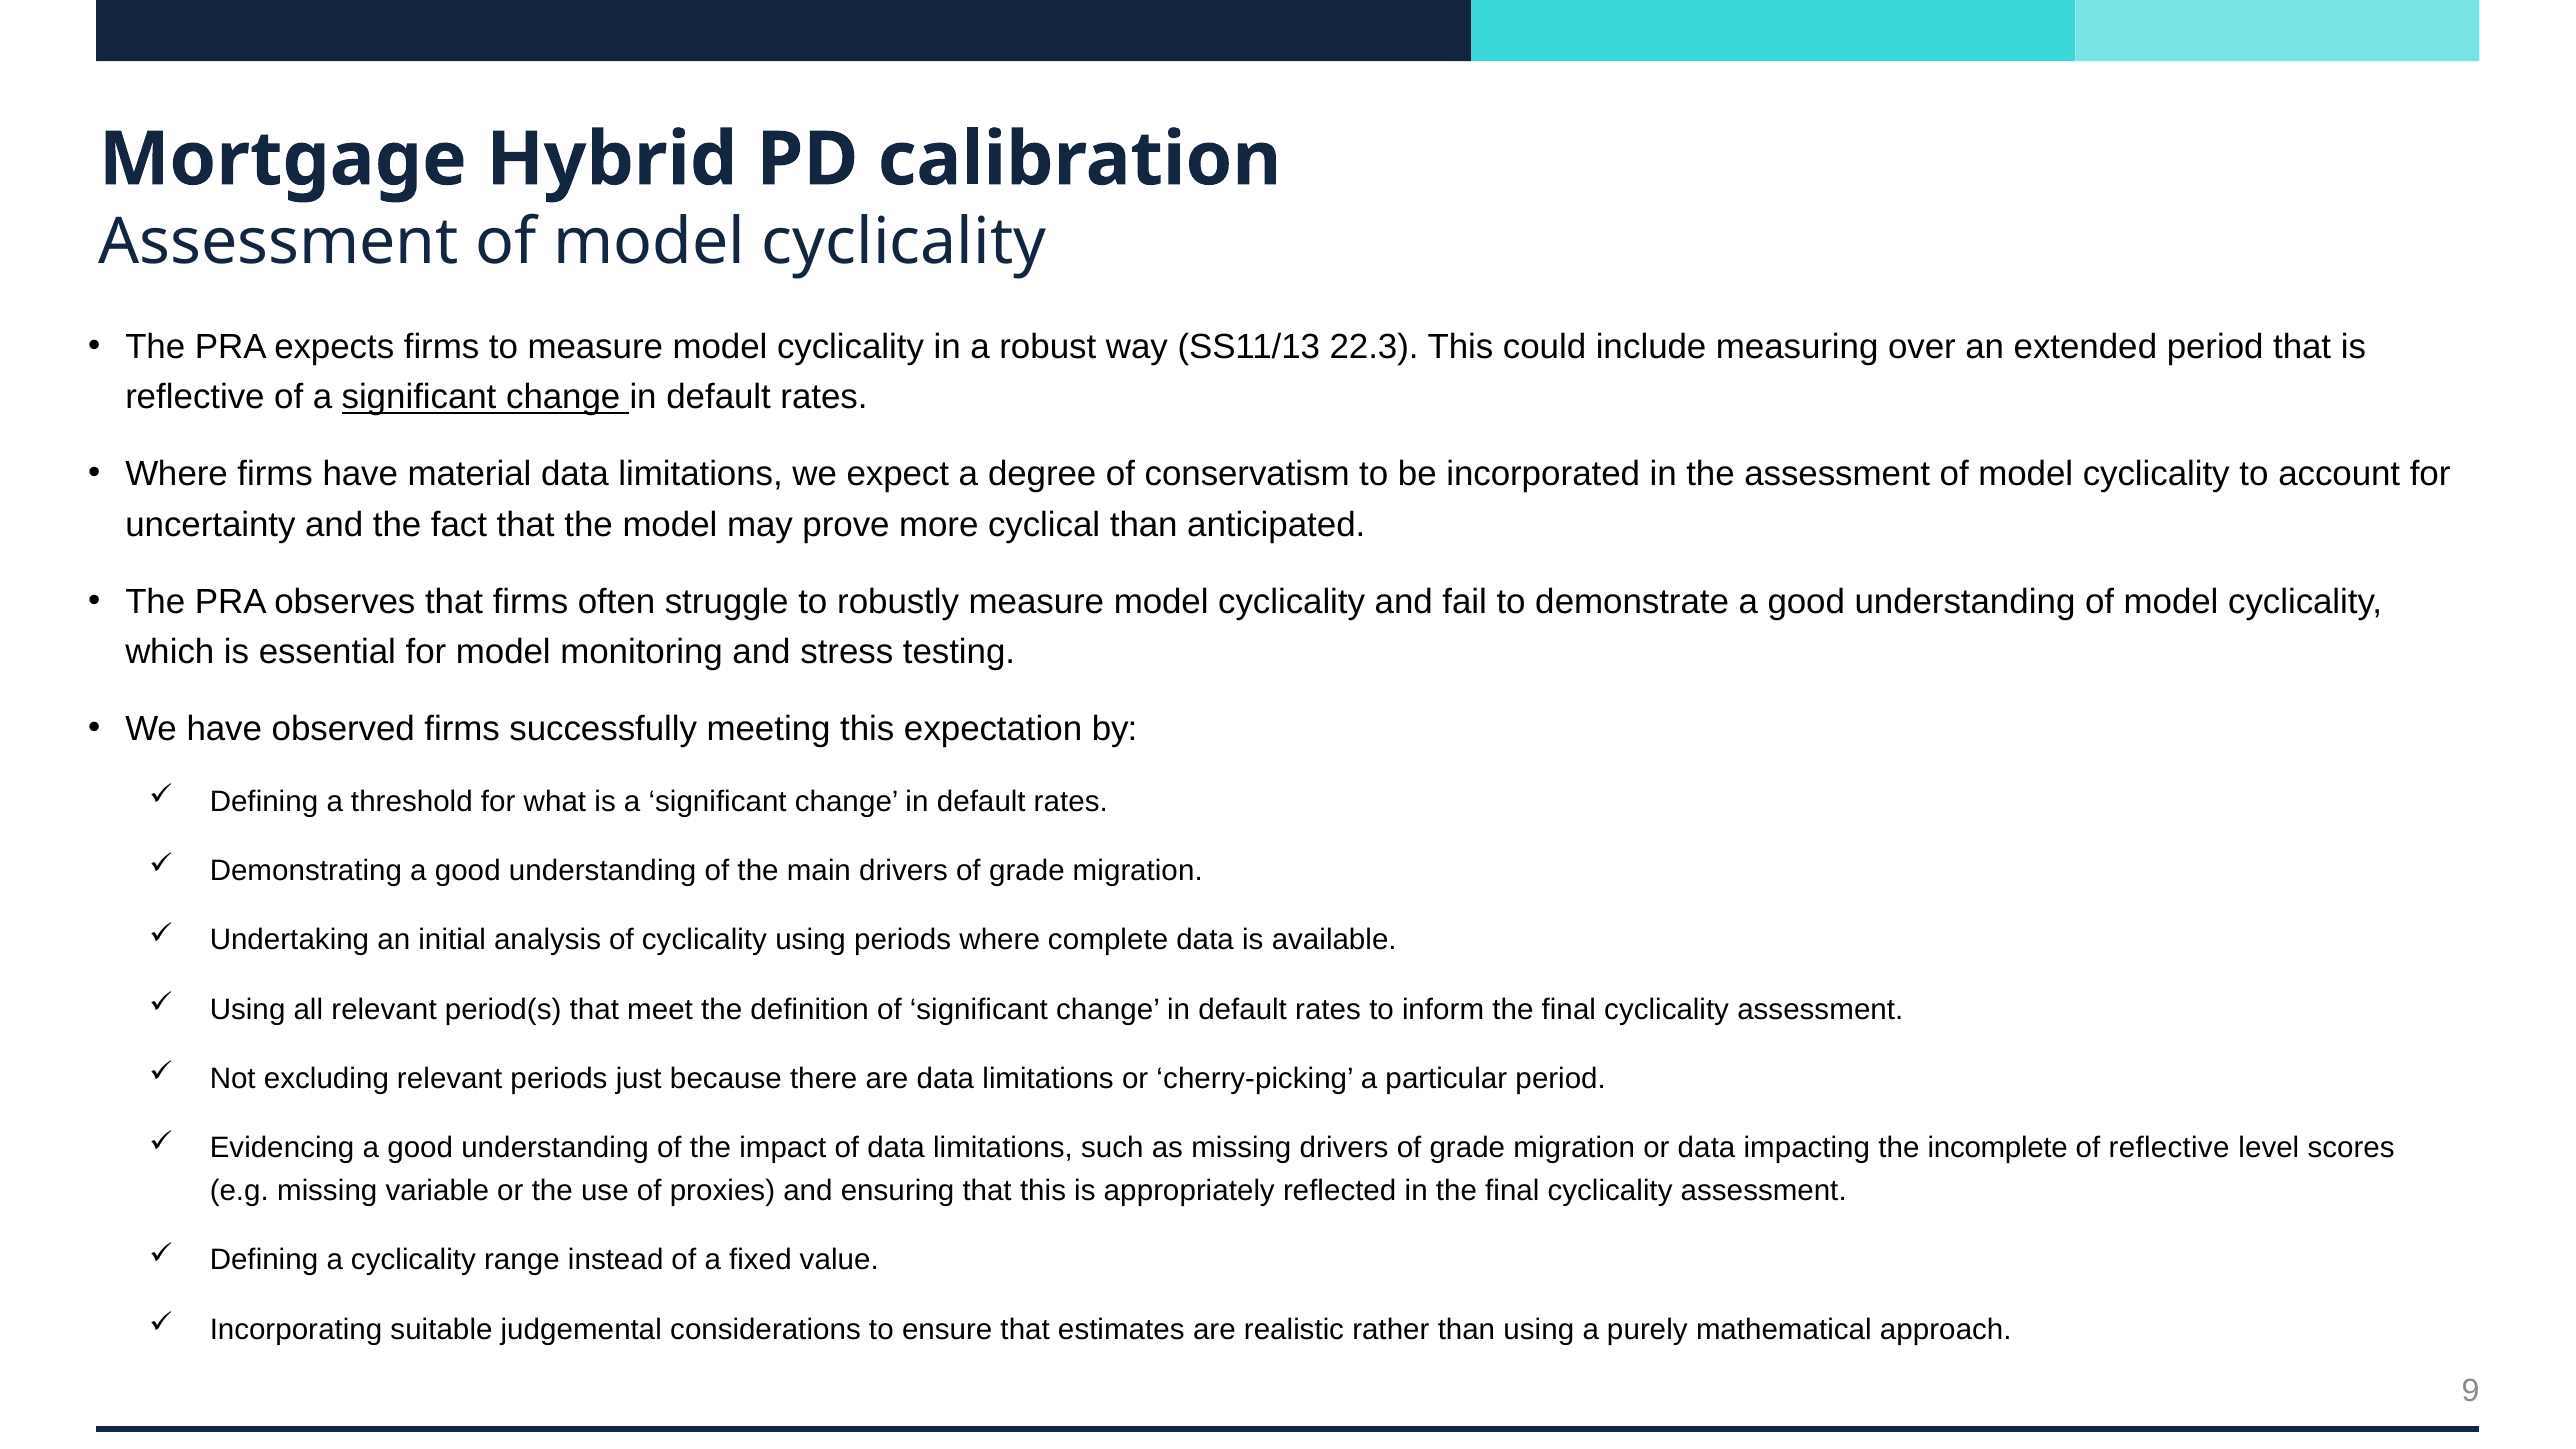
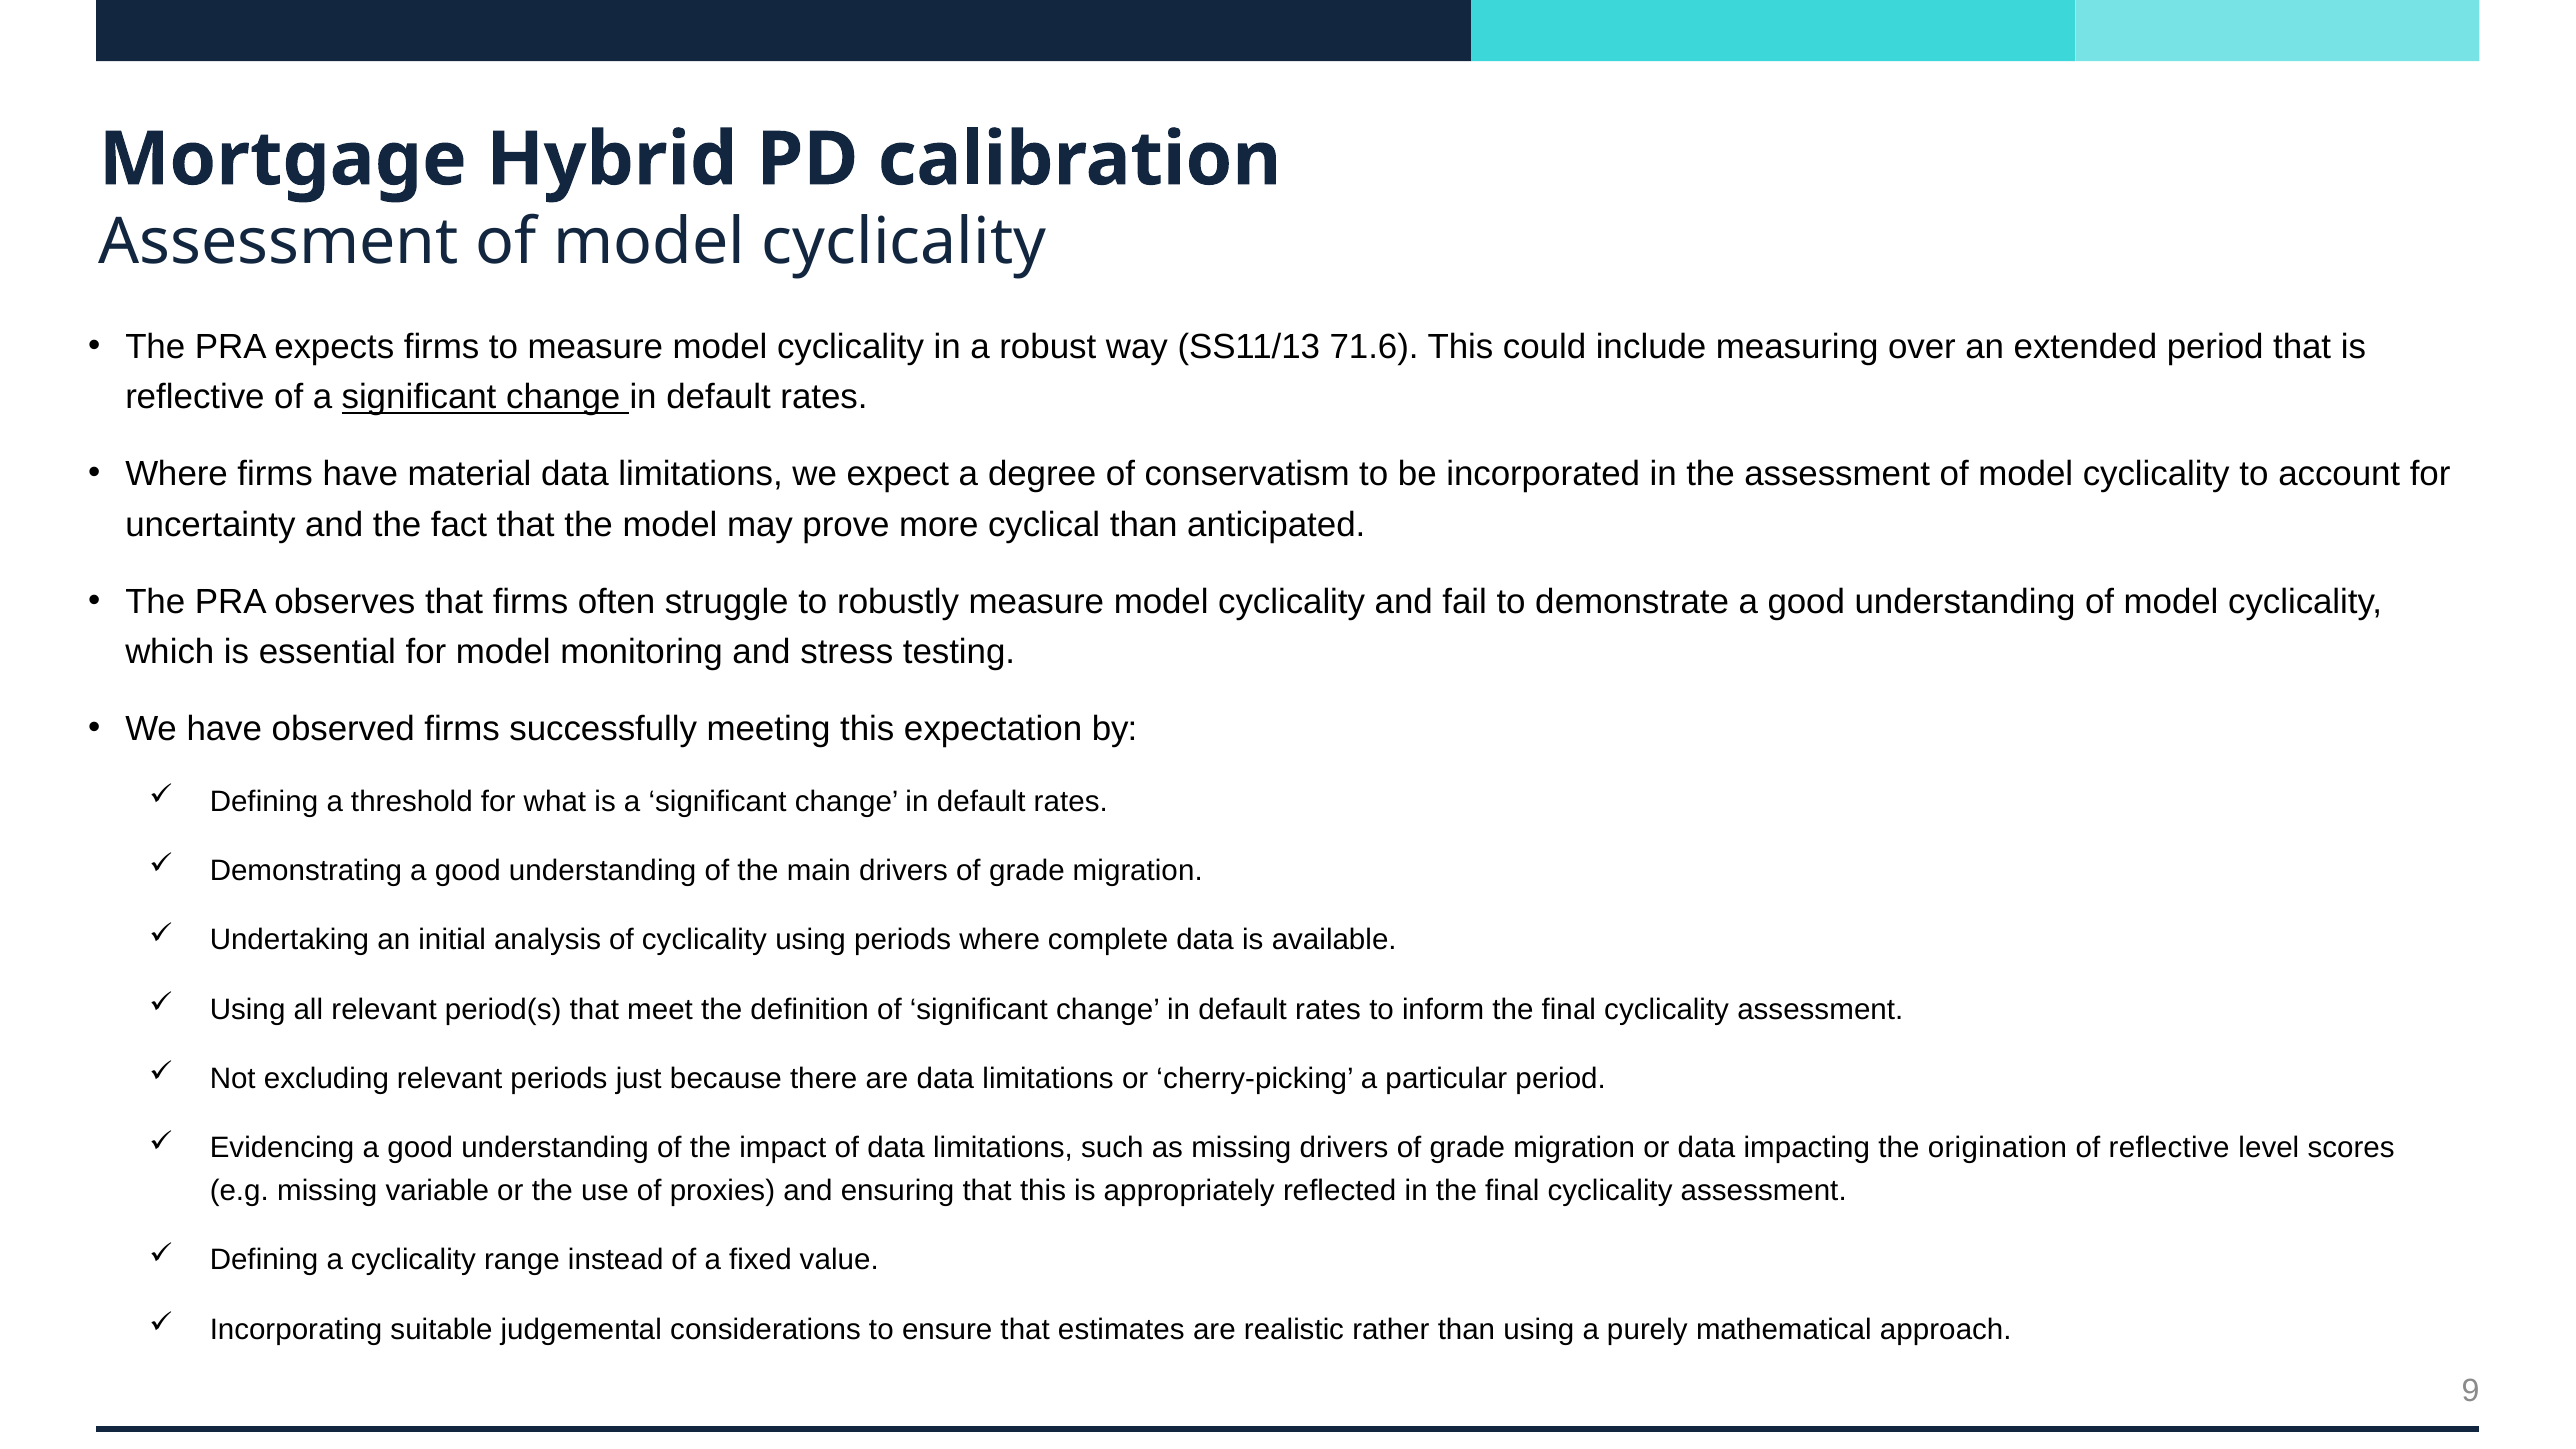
22.3: 22.3 -> 71.6
incomplete: incomplete -> origination
